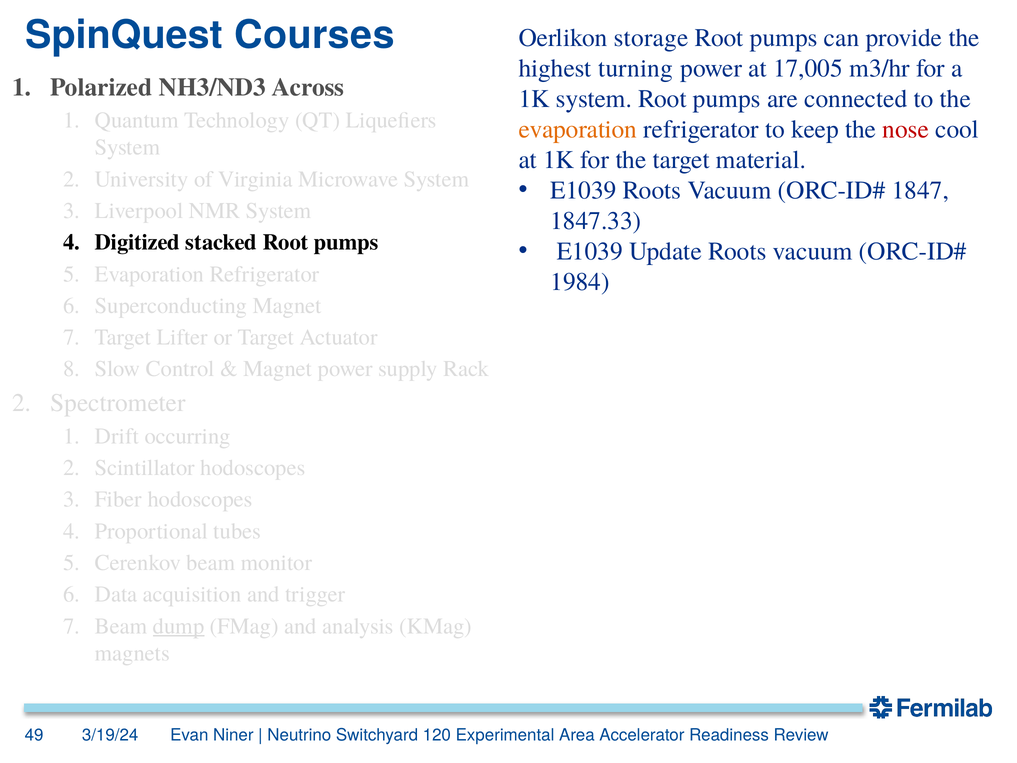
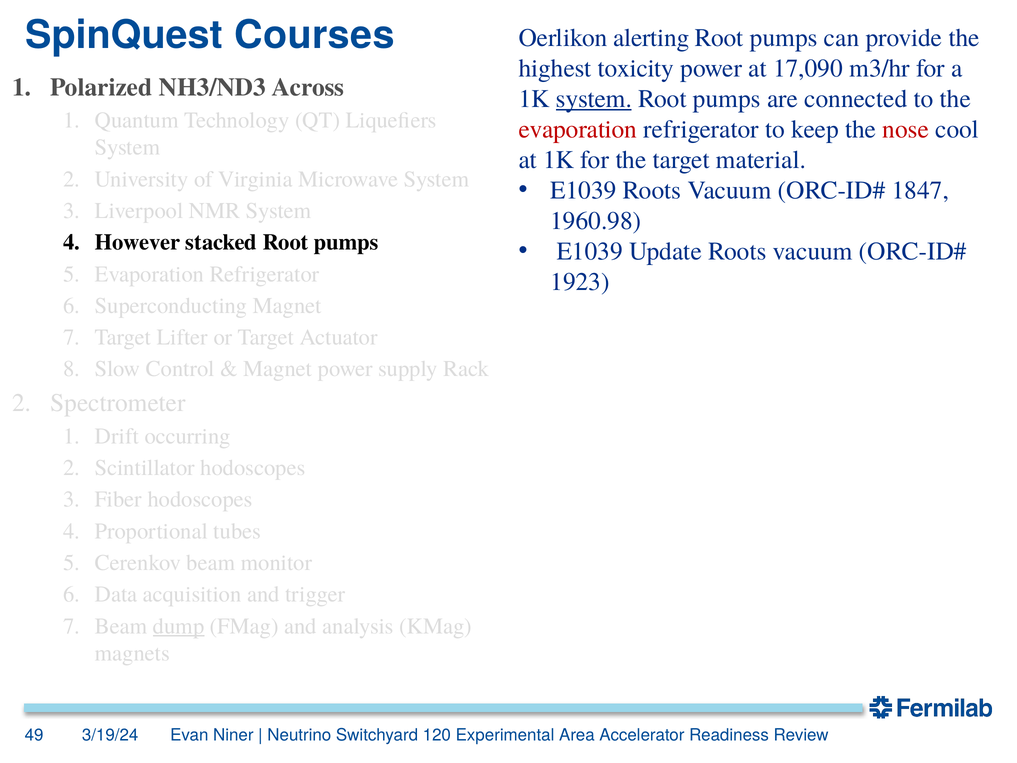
storage: storage -> alerting
turning: turning -> toxicity
17,005: 17,005 -> 17,090
system at (594, 99) underline: none -> present
evaporation at (578, 129) colour: orange -> red
1847.33: 1847.33 -> 1960.98
Digitized: Digitized -> However
1984: 1984 -> 1923
